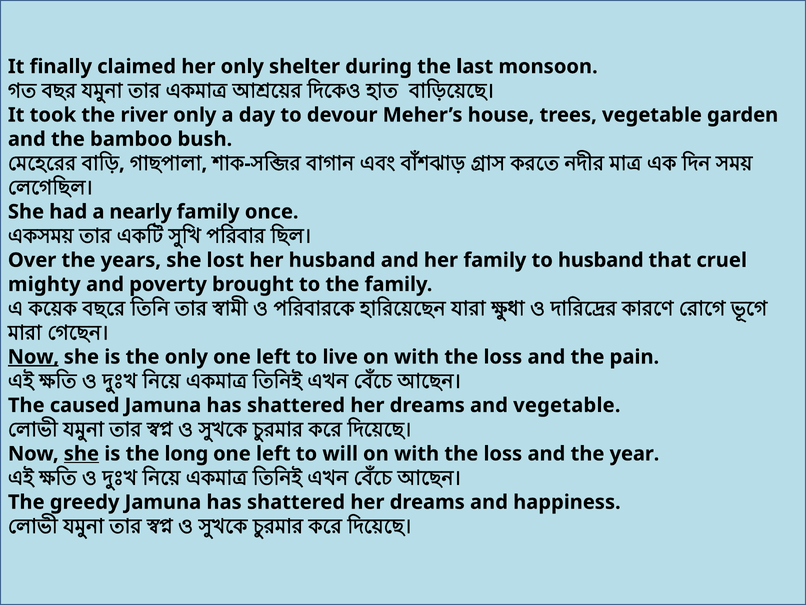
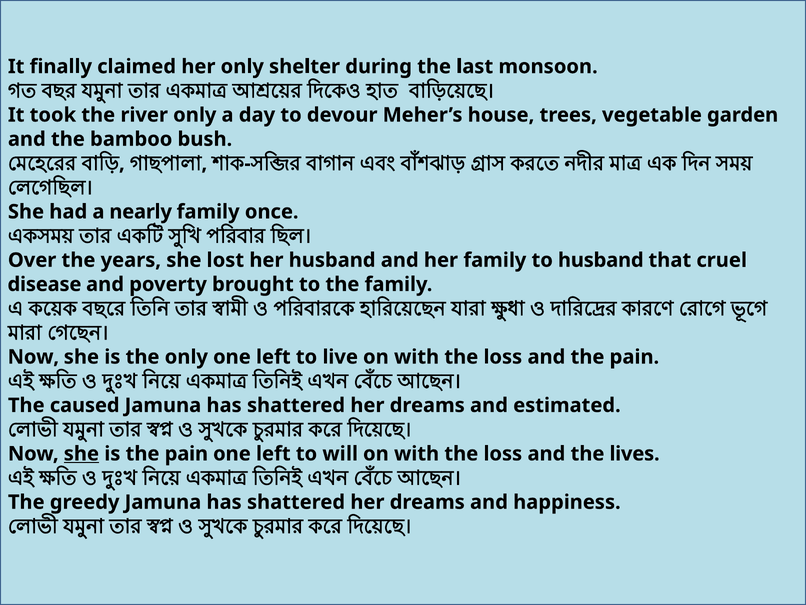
mighty: mighty -> disease
Now at (33, 357) underline: present -> none
and vegetable: vegetable -> estimated
is the long: long -> pain
year: year -> lives
